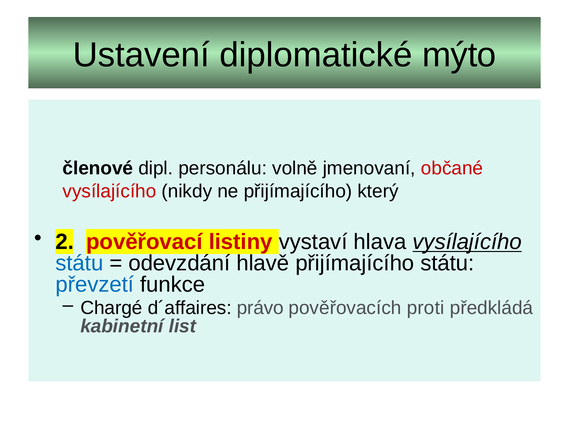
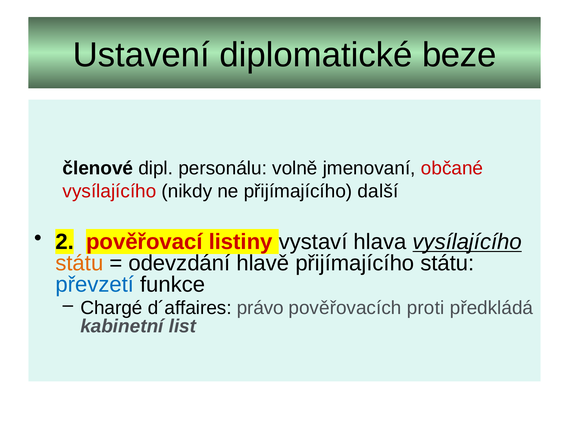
mýto: mýto -> beze
který: který -> další
státu at (79, 263) colour: blue -> orange
